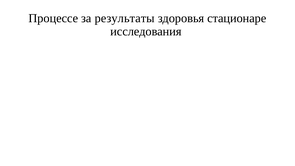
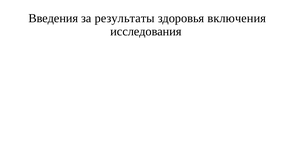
Процессе: Процессе -> Введения
стационаре: стационаре -> включения
